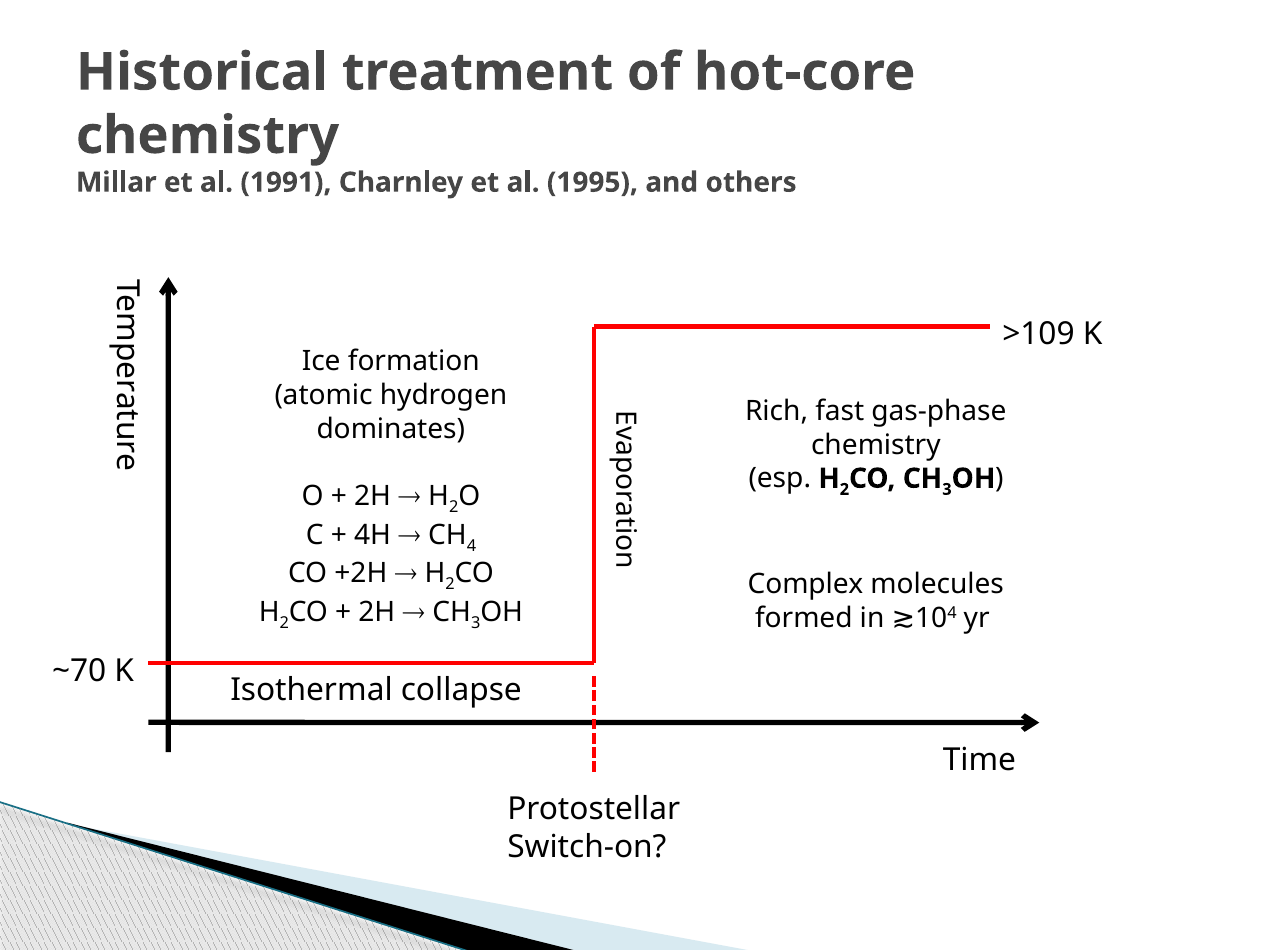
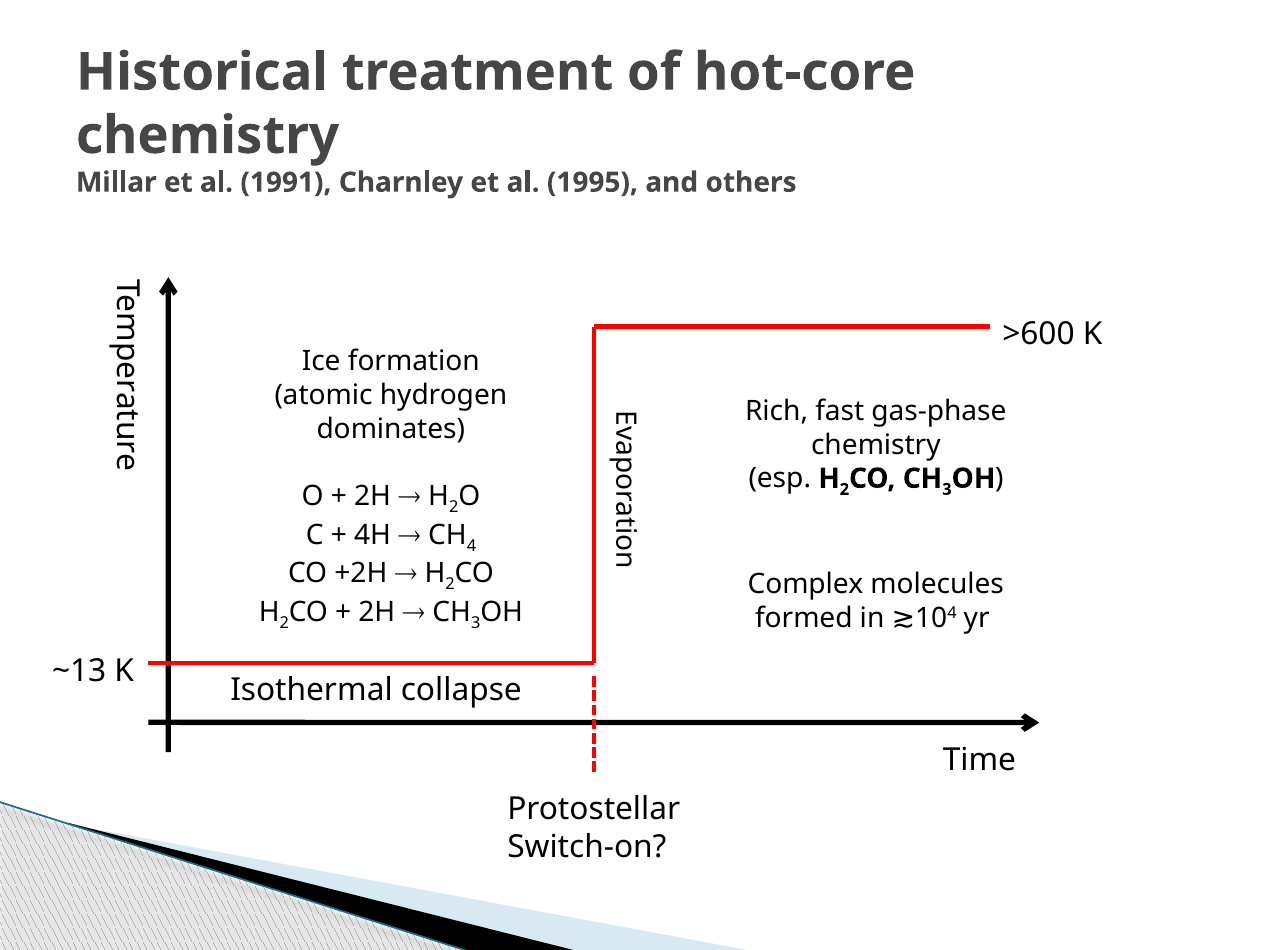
>109: >109 -> >600
~70: ~70 -> ~13
